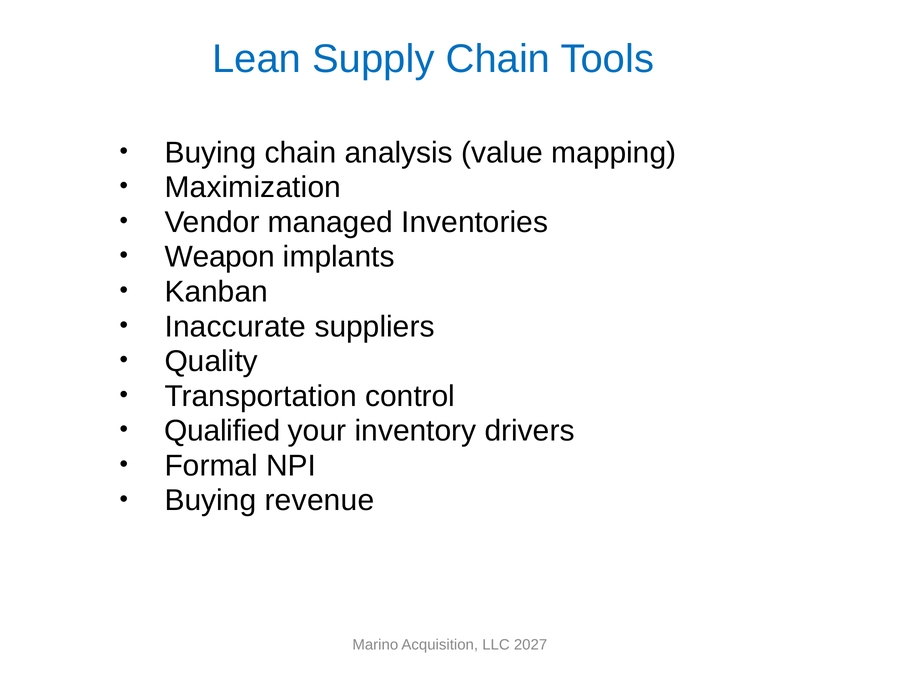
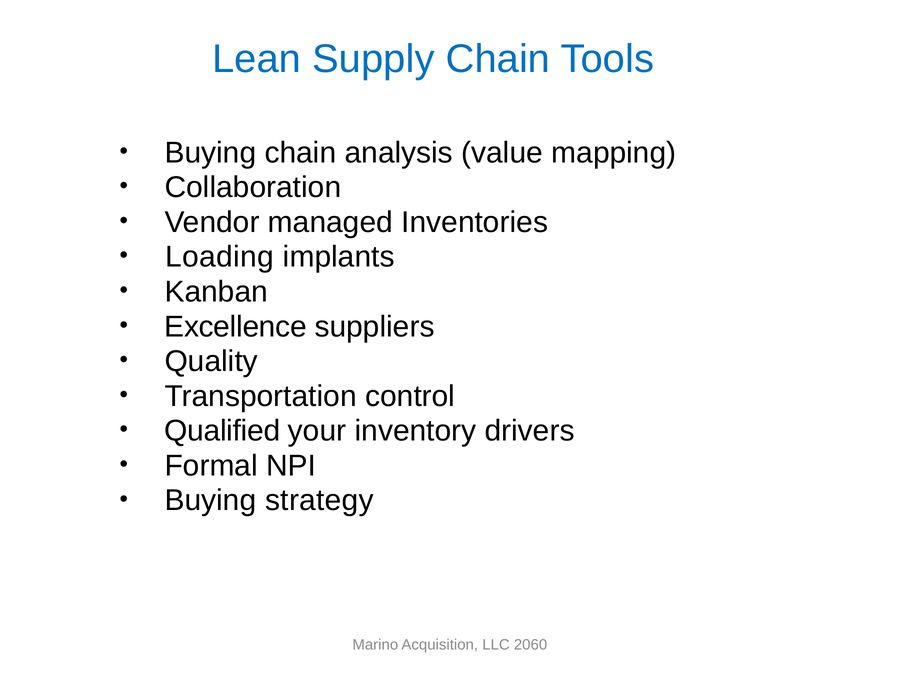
Maximization: Maximization -> Collaboration
Weapon: Weapon -> Loading
Inaccurate: Inaccurate -> Excellence
revenue: revenue -> strategy
2027: 2027 -> 2060
